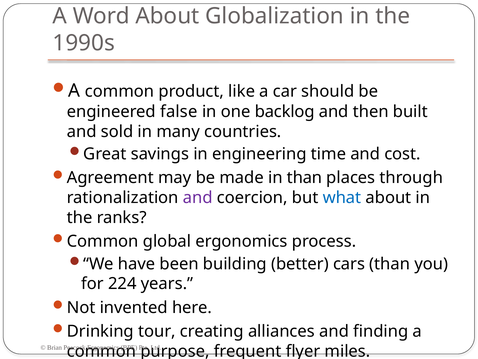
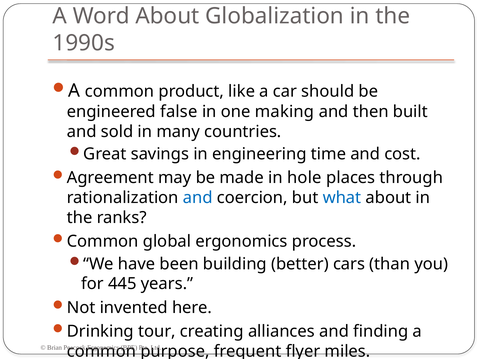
backlog: backlog -> making
in than: than -> hole
and at (198, 197) colour: purple -> blue
224: 224 -> 445
